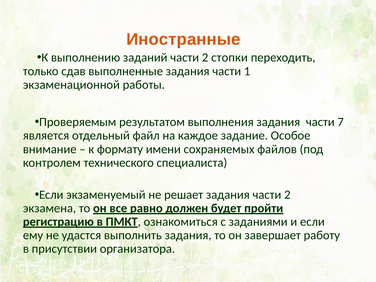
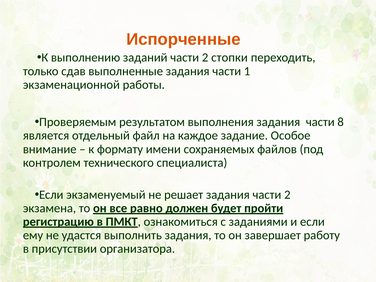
Иностранные: Иностранные -> Испорченные
7: 7 -> 8
